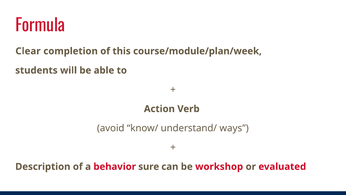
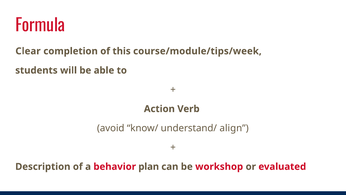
course/module/plan/week: course/module/plan/week -> course/module/tips/week
ways: ways -> align
sure: sure -> plan
